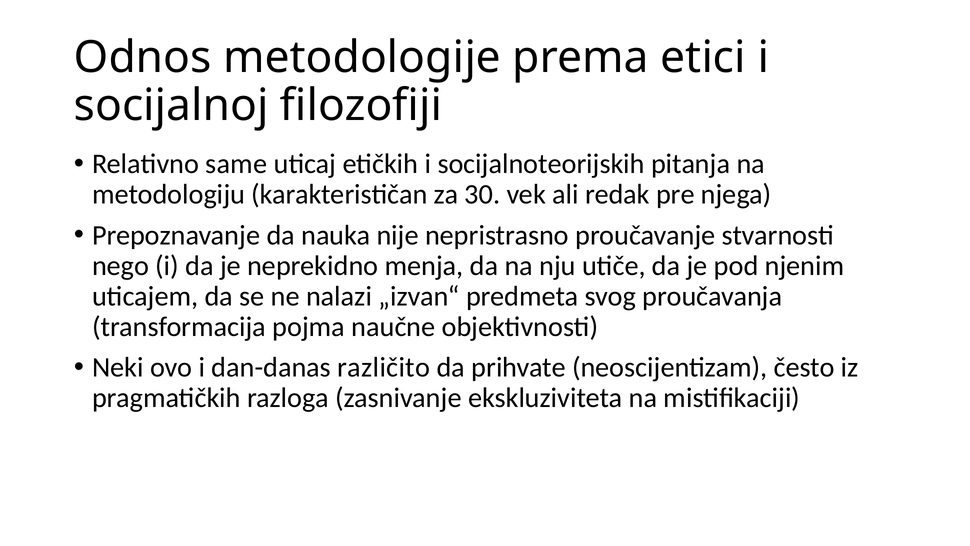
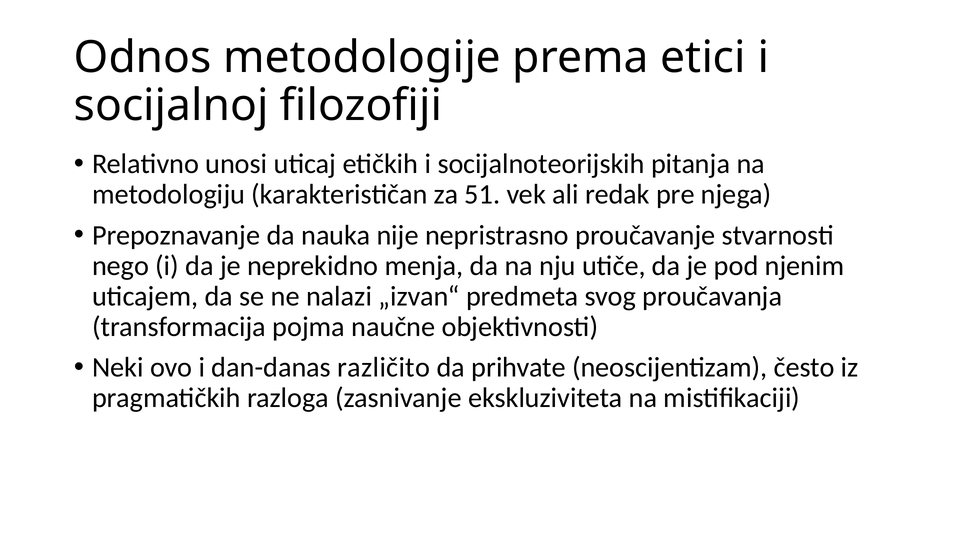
same: same -> unosi
30: 30 -> 51
